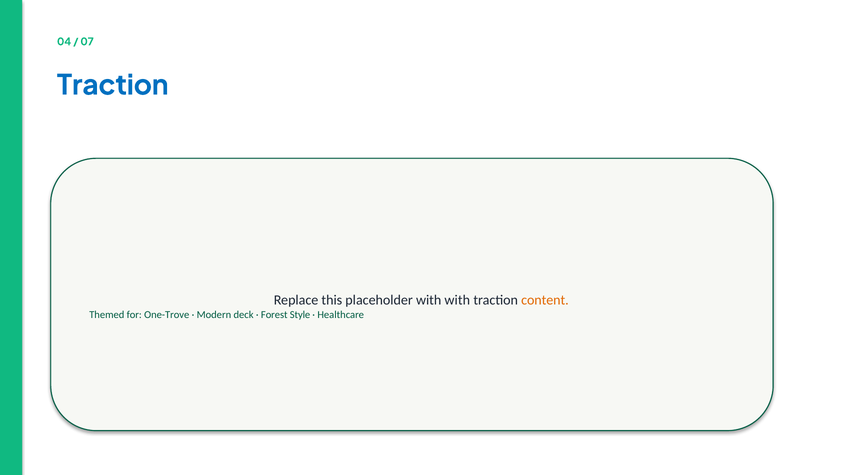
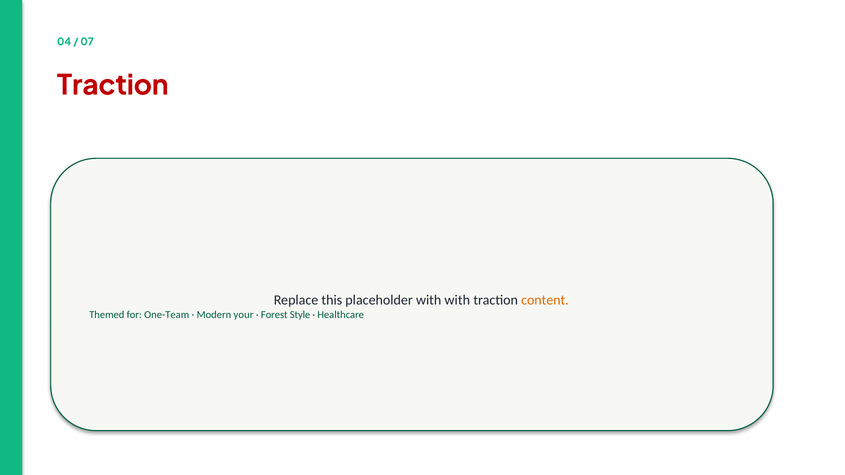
Traction at (113, 85) colour: blue -> red
One-Trove: One-Trove -> One-Team
deck: deck -> your
